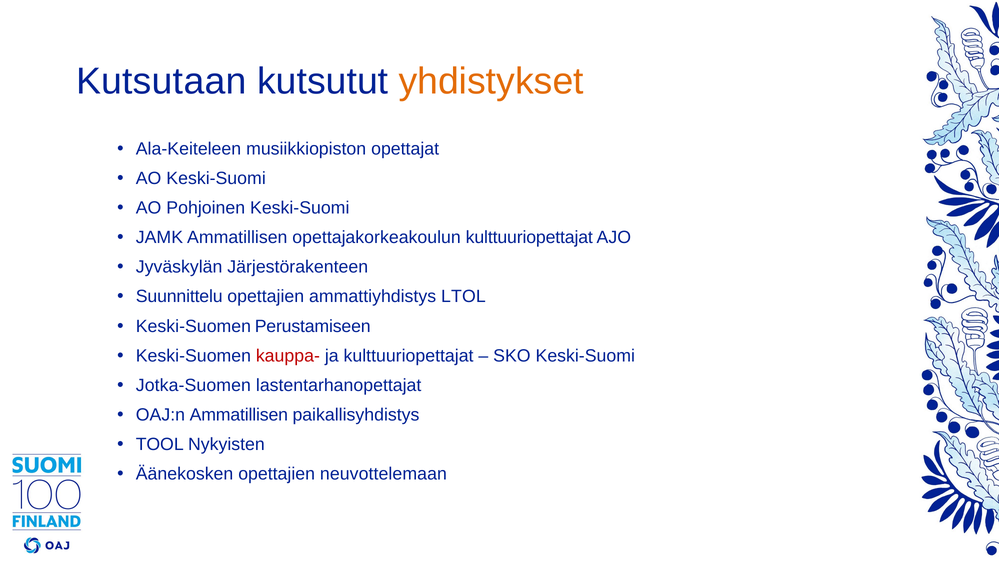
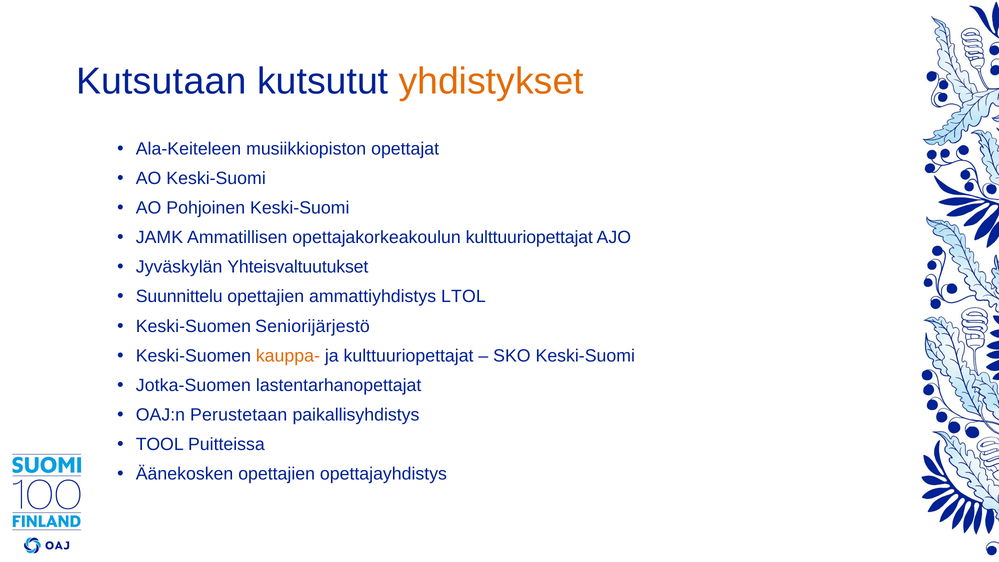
Järjestörakenteen: Järjestörakenteen -> Yhteisvaltuutukset
Perustamiseen: Perustamiseen -> Seniorijärjestö
kauppa- colour: red -> orange
OAJ:n Ammatillisen: Ammatillisen -> Perustetaan
Nykyisten: Nykyisten -> Puitteissa
neuvottelemaan: neuvottelemaan -> opettajayhdistys
